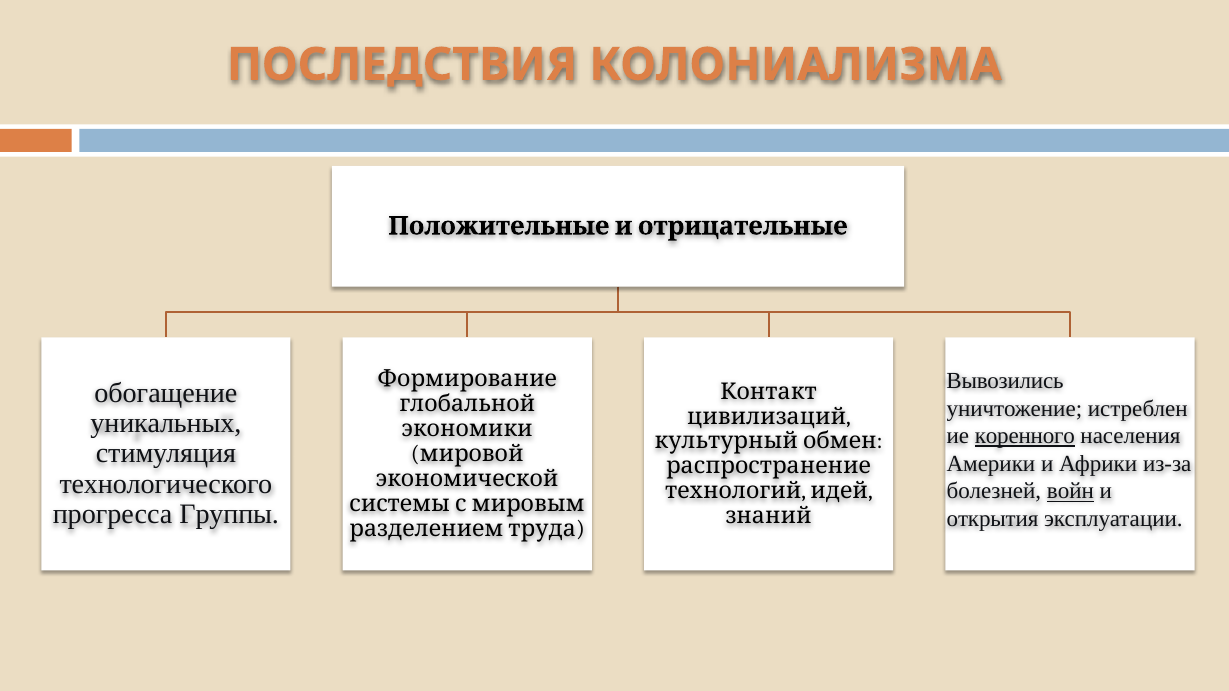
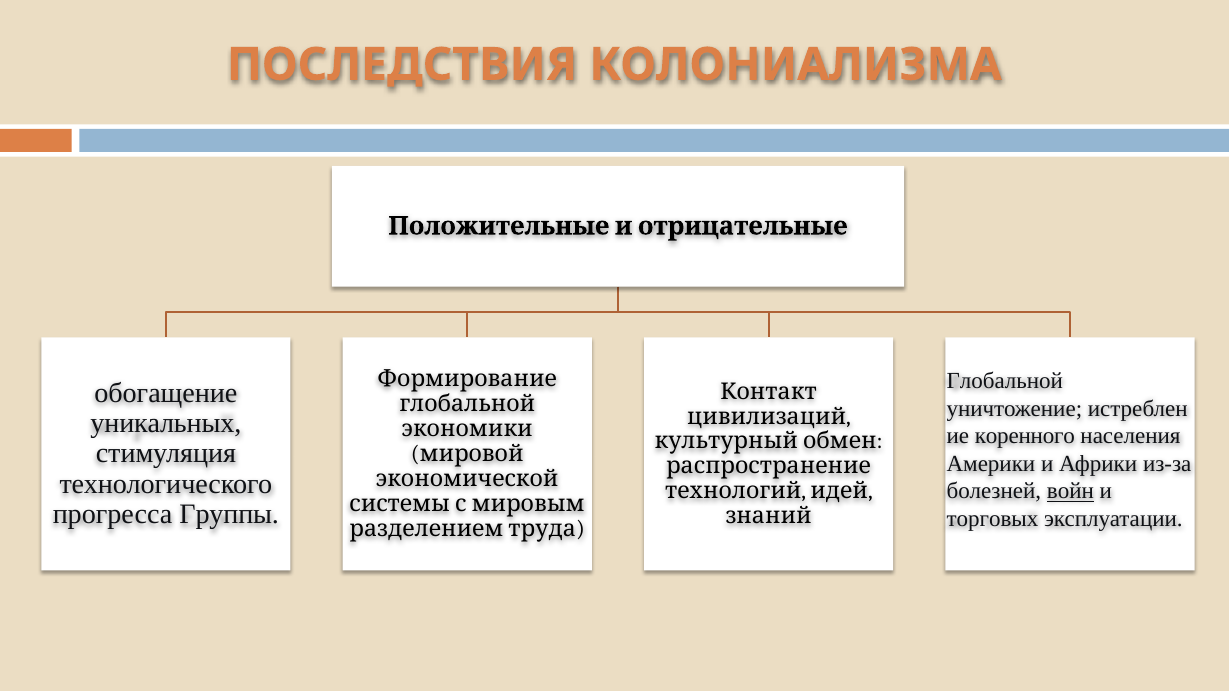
Вывозились at (1005, 381): Вывозились -> Глобальной
коренного underline: present -> none
открытия: открытия -> торговых
